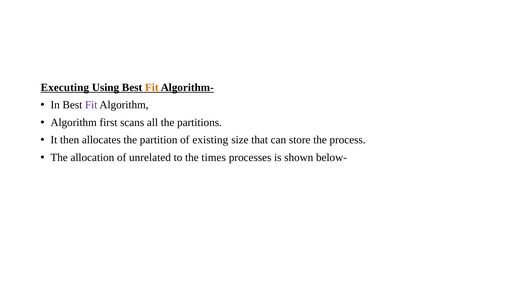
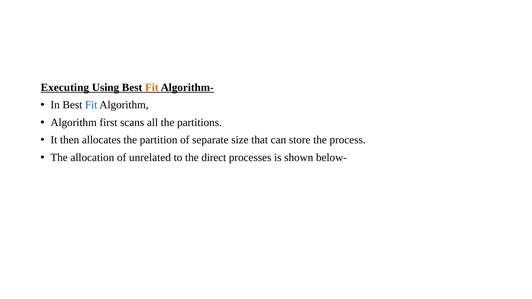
Fit at (91, 105) colour: purple -> blue
existing: existing -> separate
times: times -> direct
